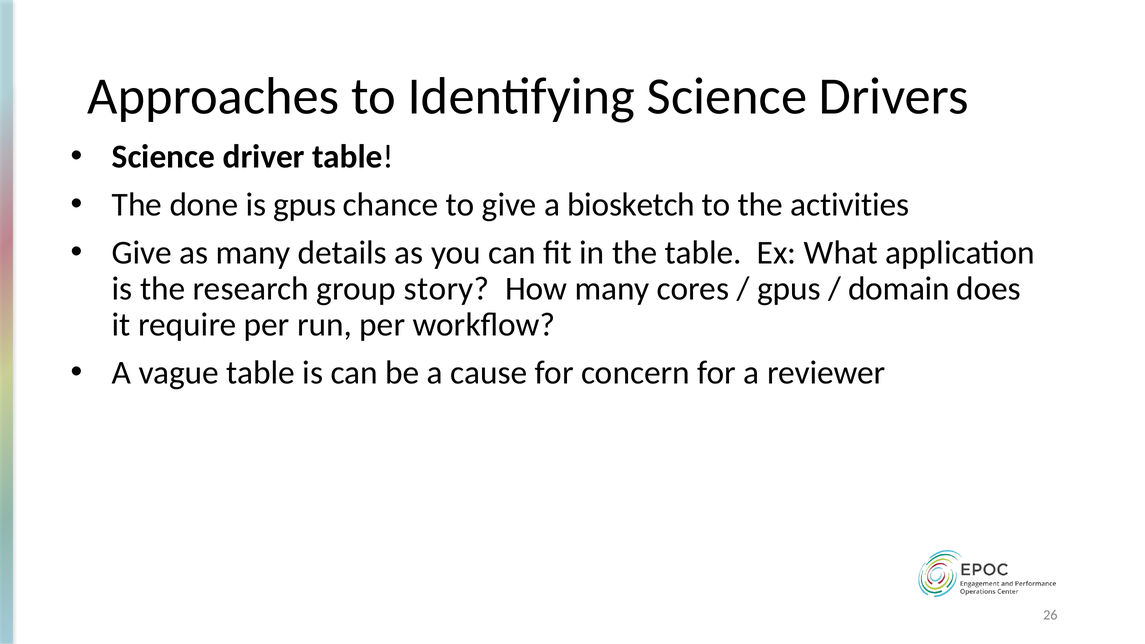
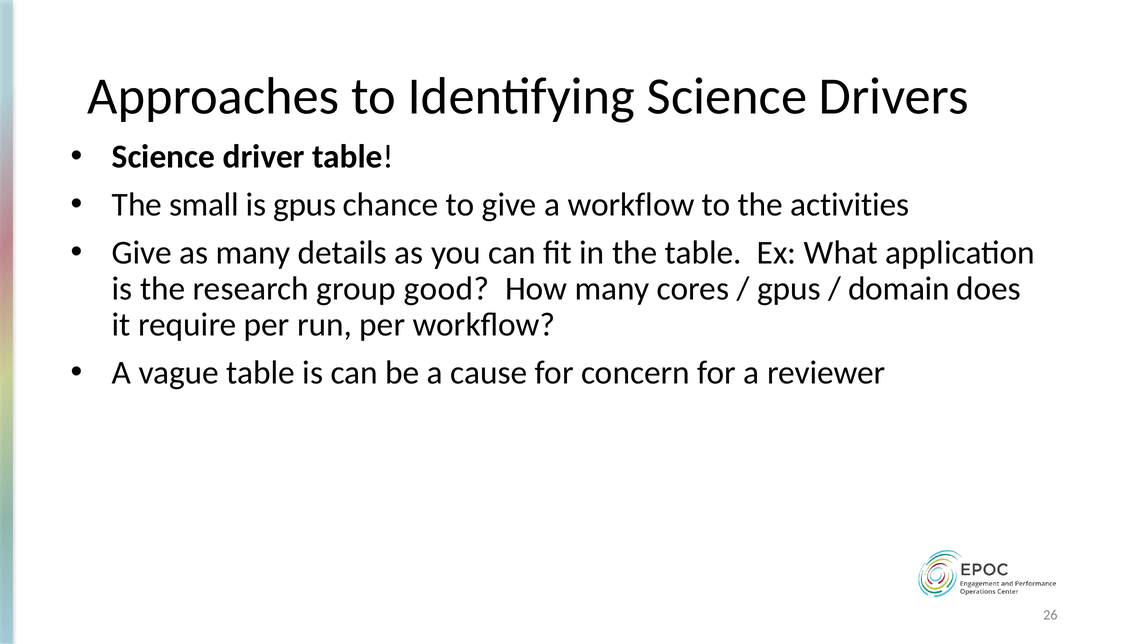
done: done -> small
a biosketch: biosketch -> workflow
story: story -> good
